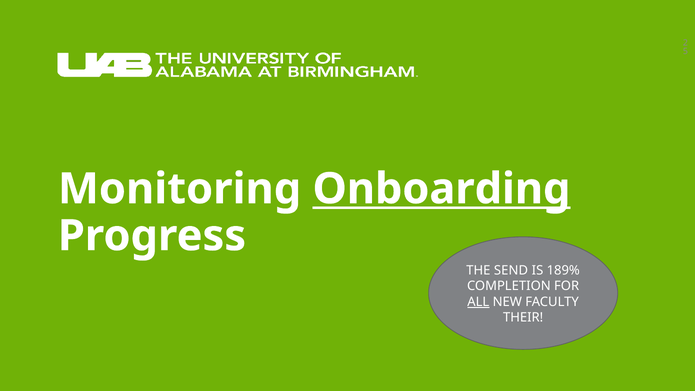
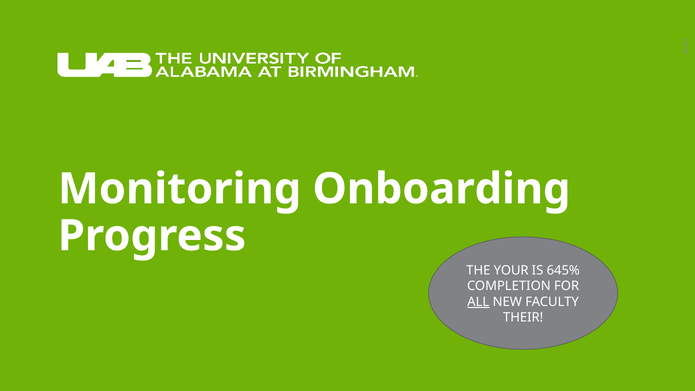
Onboarding underline: present -> none
SEND: SEND -> YOUR
189%: 189% -> 645%
